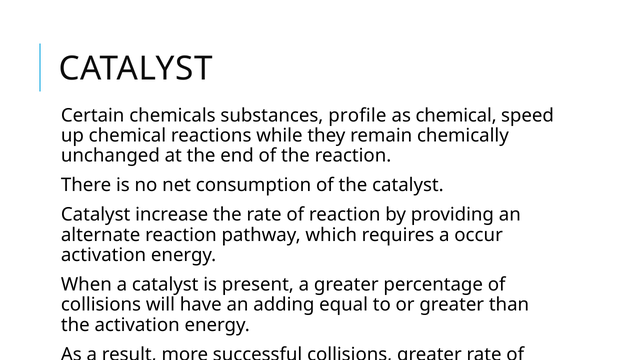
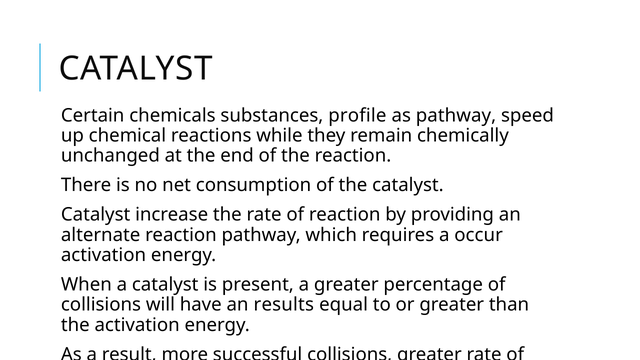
as chemical: chemical -> pathway
adding: adding -> results
